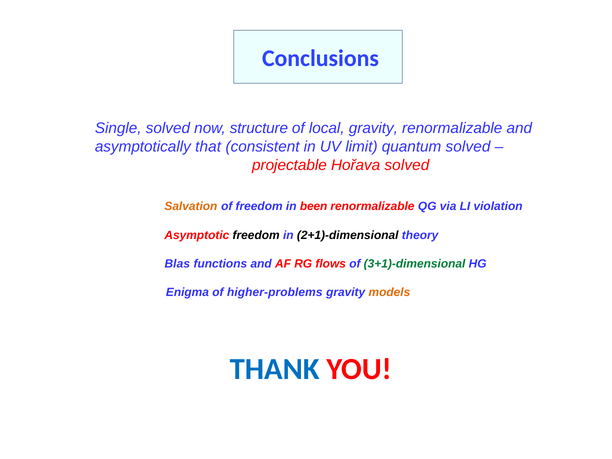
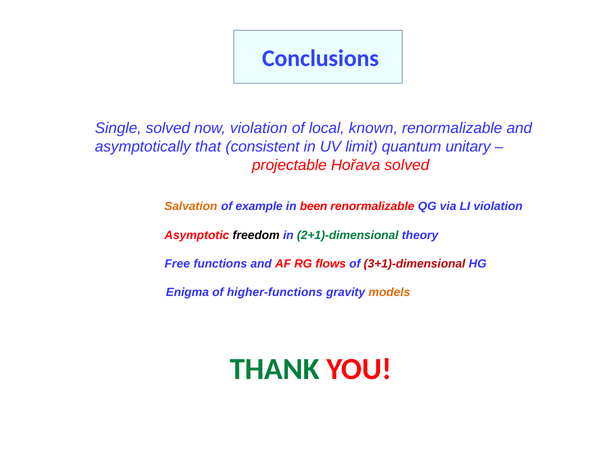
now structure: structure -> violation
local gravity: gravity -> known
quantum solved: solved -> unitary
of freedom: freedom -> example
2+1)-dimensional colour: black -> green
Blas: Blas -> Free
3+1)-dimensional colour: green -> red
higher-problems: higher-problems -> higher-functions
THANK colour: blue -> green
